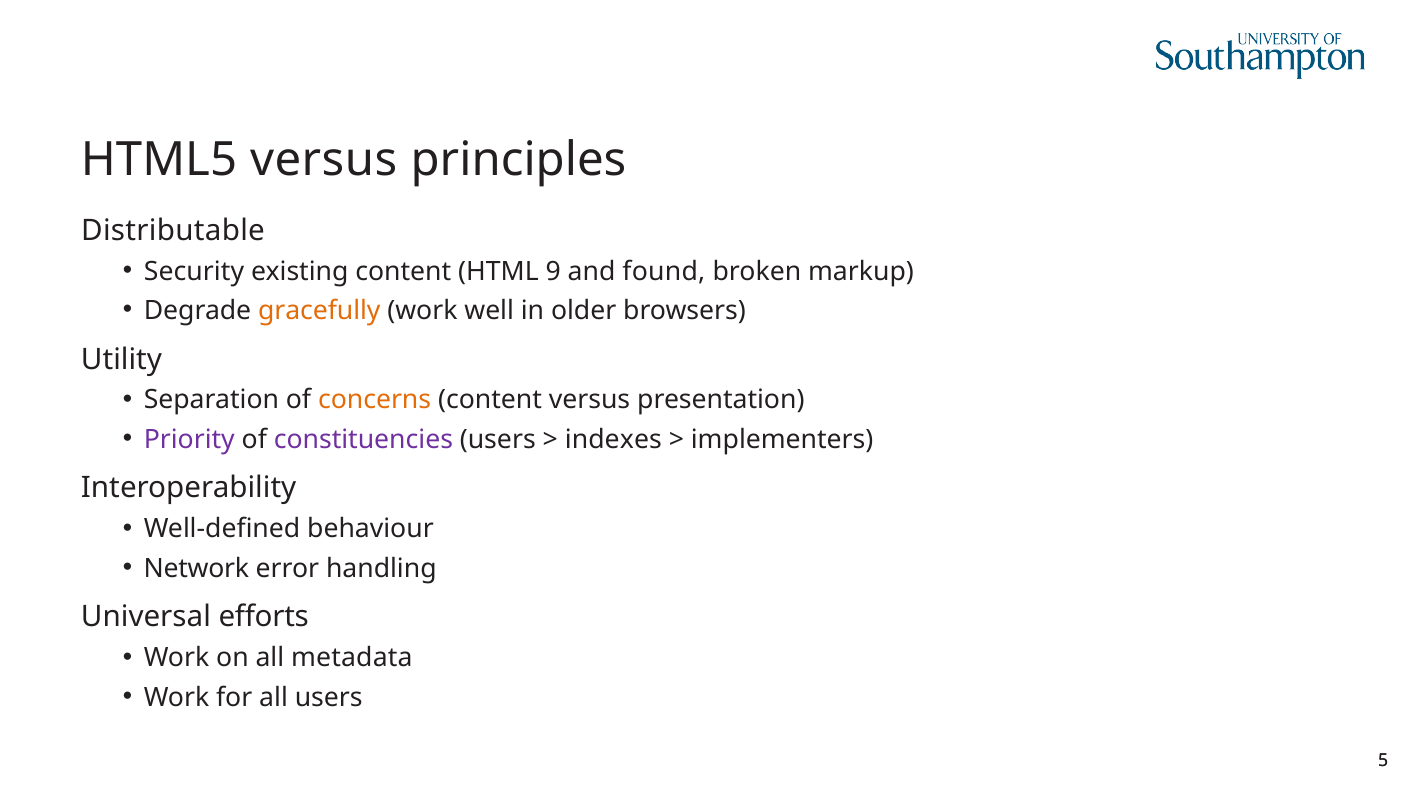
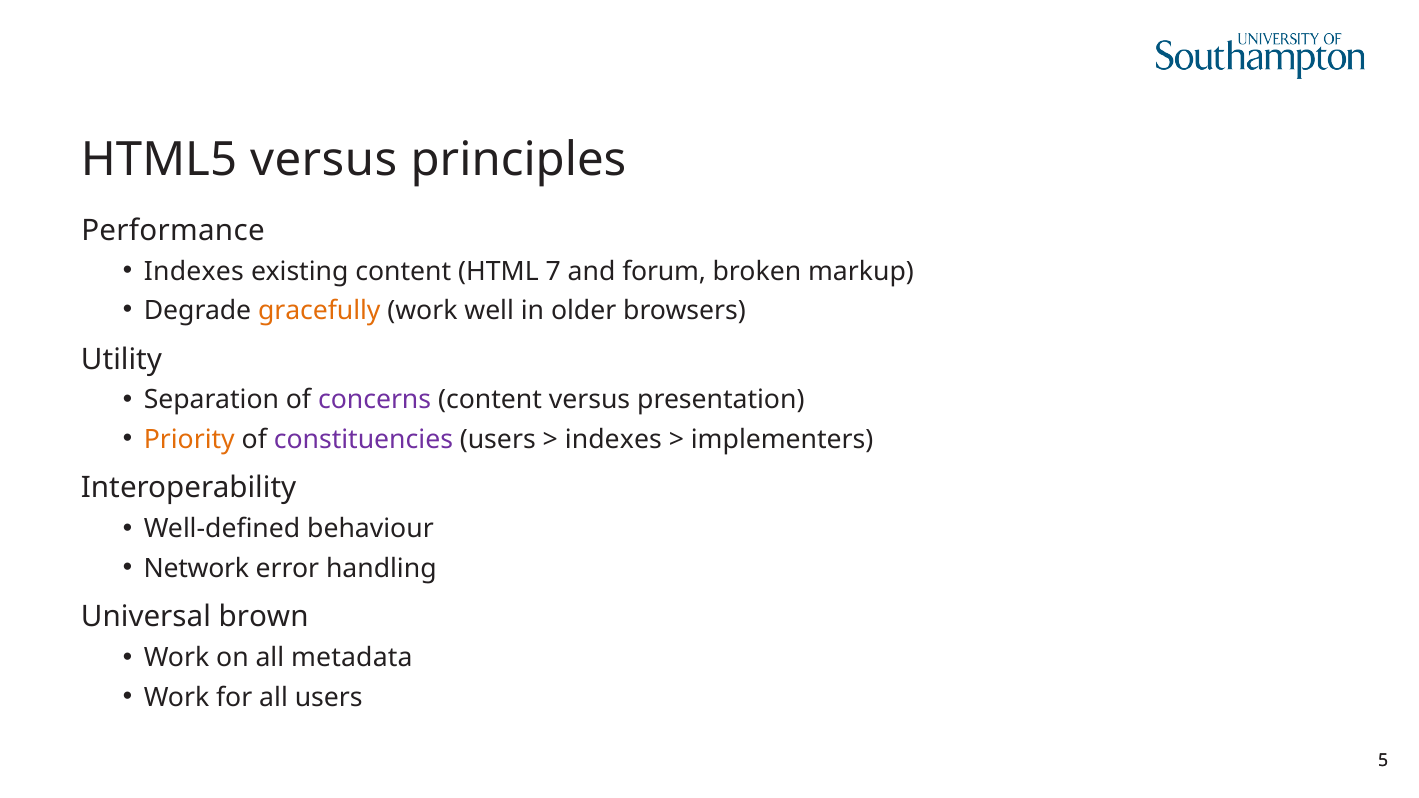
Distributable: Distributable -> Performance
Security at (194, 271): Security -> Indexes
9: 9 -> 7
found: found -> forum
concerns colour: orange -> purple
Priority colour: purple -> orange
efforts: efforts -> brown
